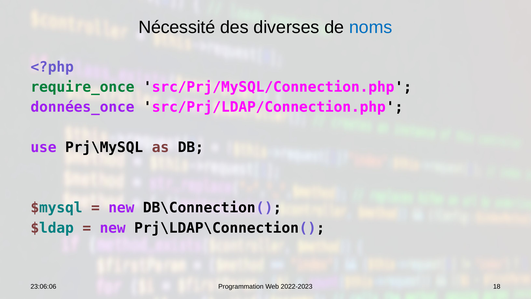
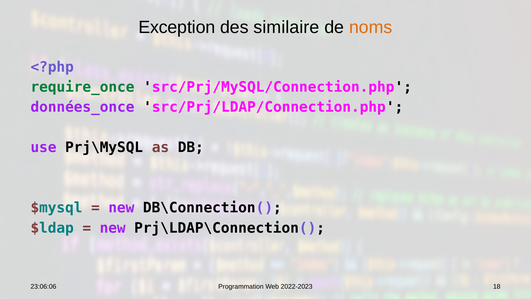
Nécessité: Nécessité -> Exception
diverses: diverses -> similaire
noms colour: blue -> orange
